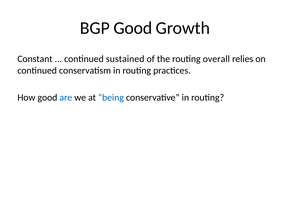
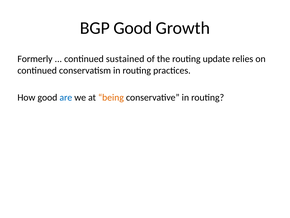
Constant: Constant -> Formerly
overall: overall -> update
being colour: blue -> orange
